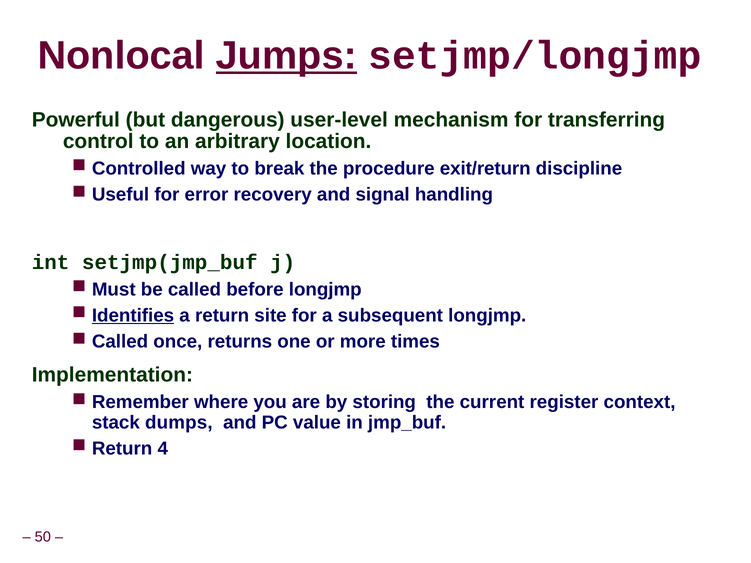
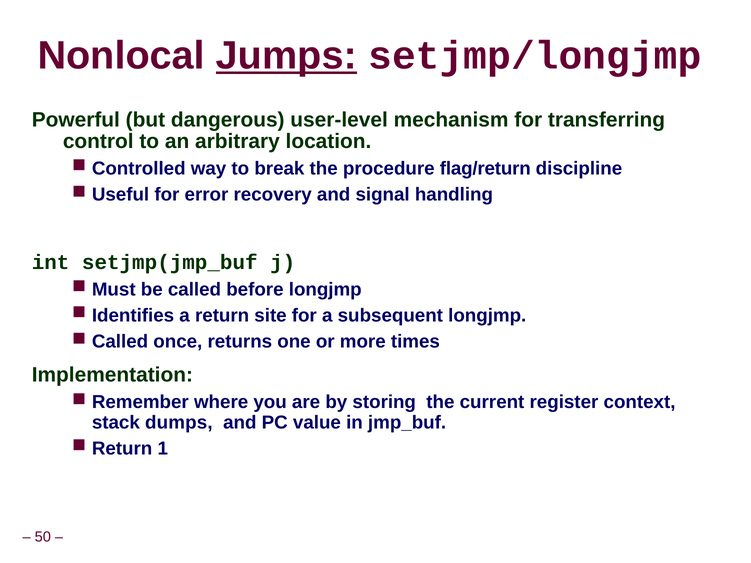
exit/return: exit/return -> flag/return
Identifies underline: present -> none
4: 4 -> 1
